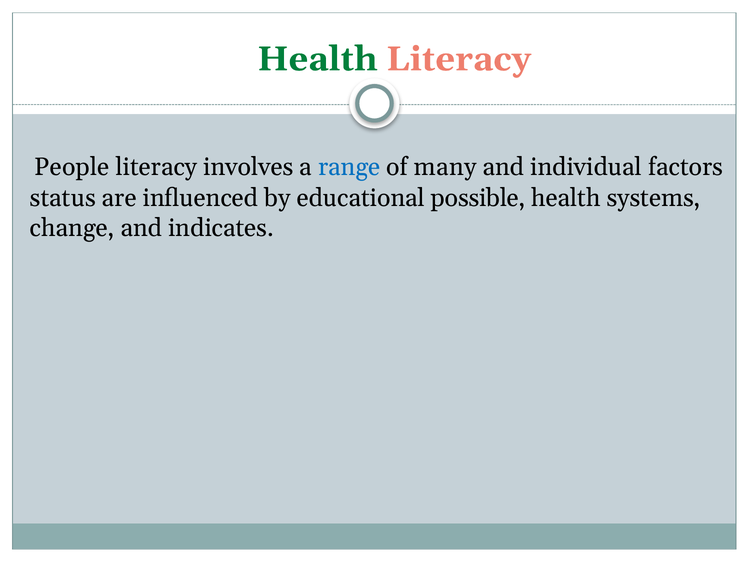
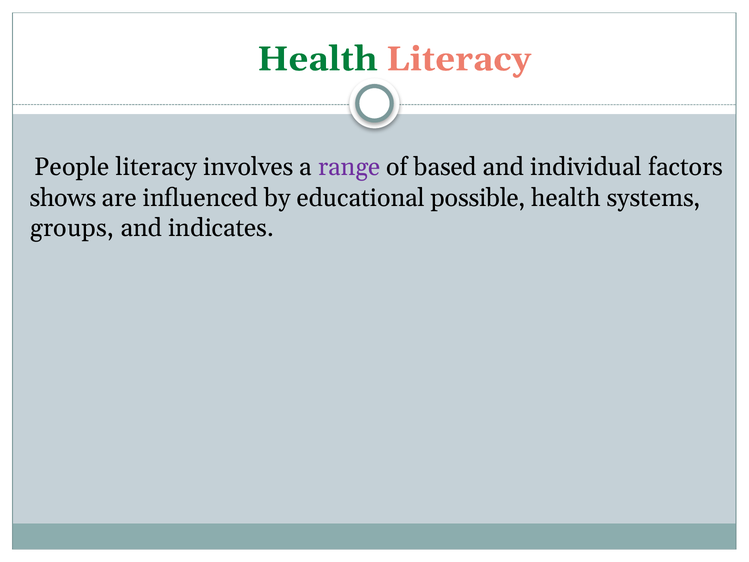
range colour: blue -> purple
many: many -> based
status: status -> shows
change: change -> groups
